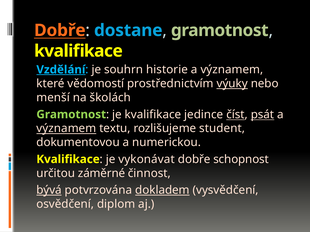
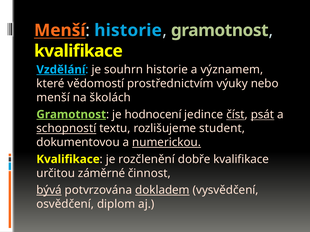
Dobře at (60, 30): Dobře -> Menší
dostane at (128, 30): dostane -> historie
výuky underline: present -> none
Gramotnost at (71, 115) underline: none -> present
je kvalifikace: kvalifikace -> hodnocení
významem at (66, 129): významem -> schopností
numerickou underline: none -> present
vykonávat: vykonávat -> rozčlenění
dobře schopnost: schopnost -> kvalifikace
